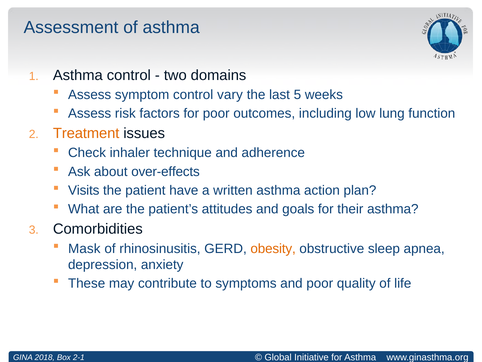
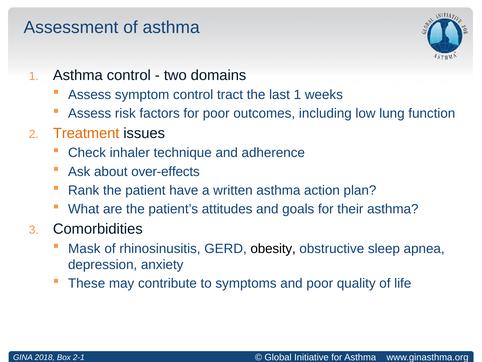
vary: vary -> tract
last 5: 5 -> 1
Visits: Visits -> Rank
obesity colour: orange -> black
